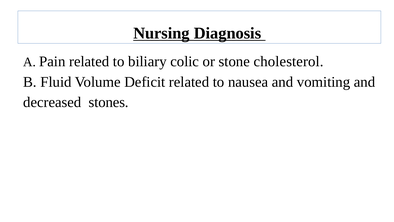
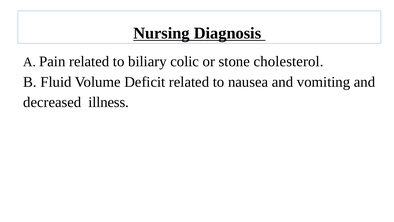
stones: stones -> illness
